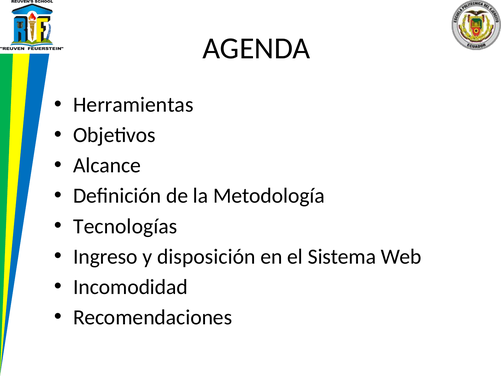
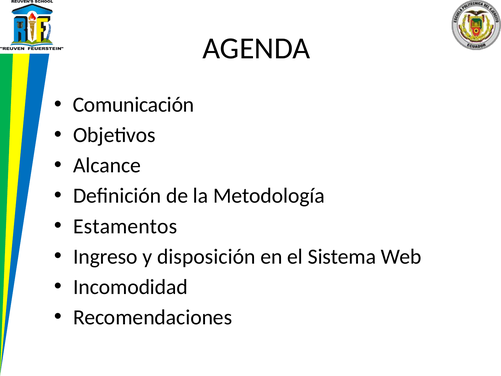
Herramientas: Herramientas -> Comunicación
Tecnologías: Tecnologías -> Estamentos
